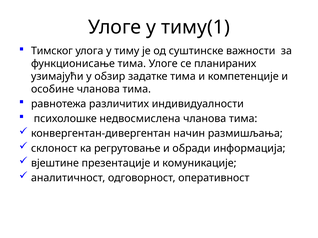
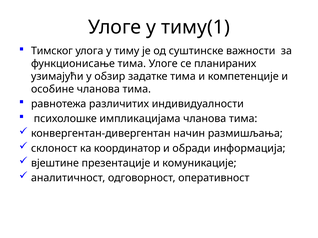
недвосмислена: недвосмислена -> импликацијама
регрутовање: регрутовање -> координатор
